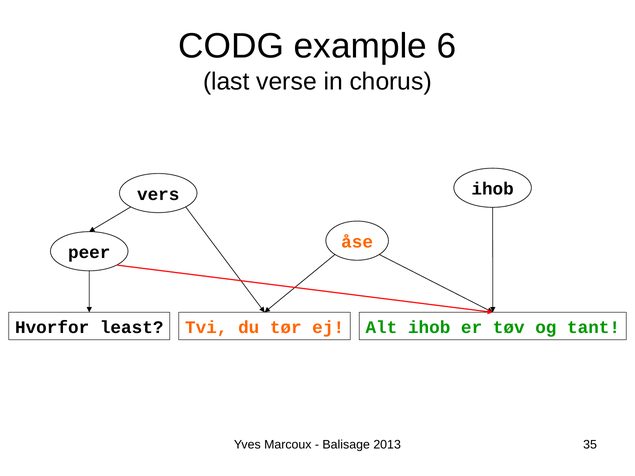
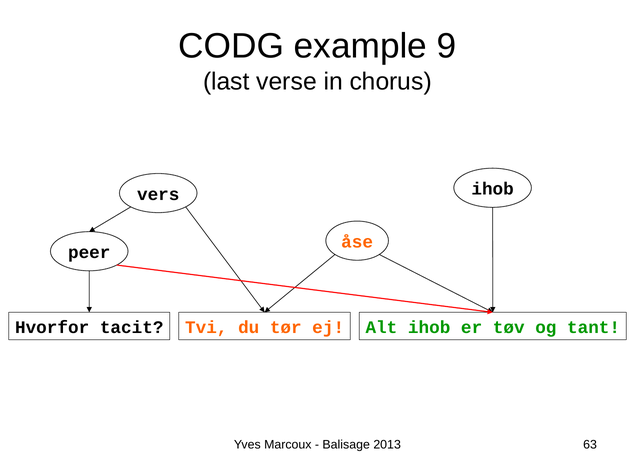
6: 6 -> 9
least: least -> tacit
35: 35 -> 63
